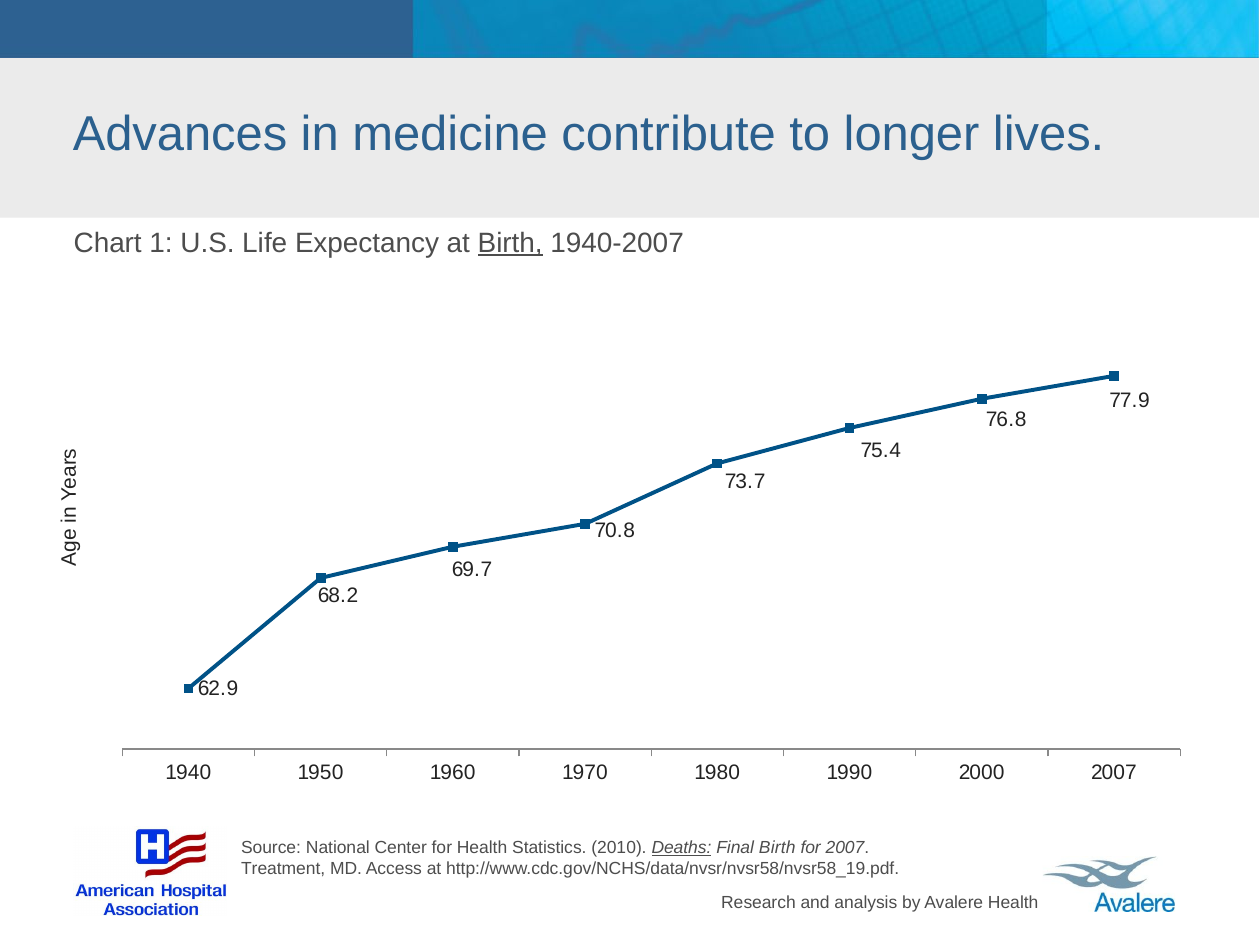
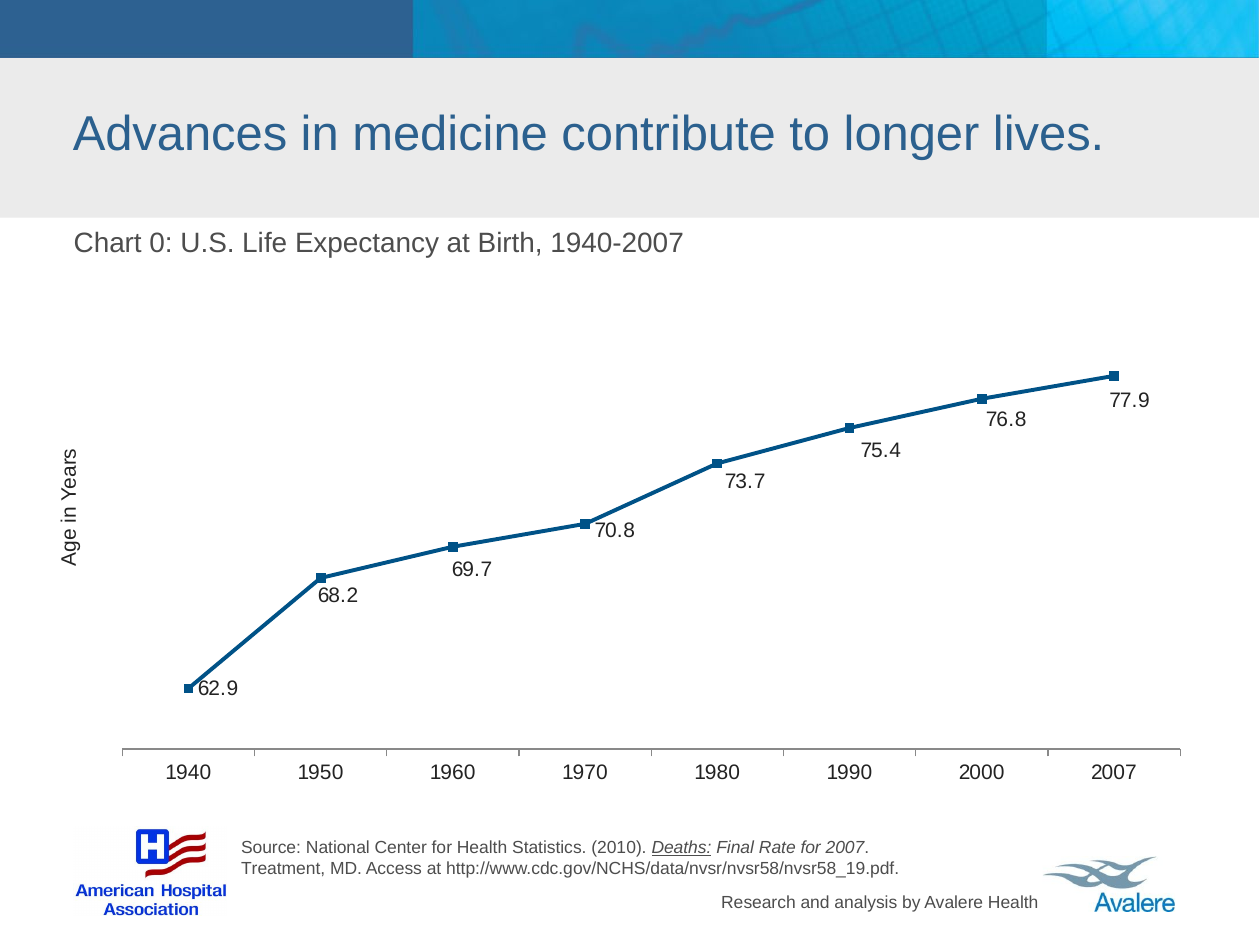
1: 1 -> 0
Birth at (510, 243) underline: present -> none
Final Birth: Birth -> Rate
